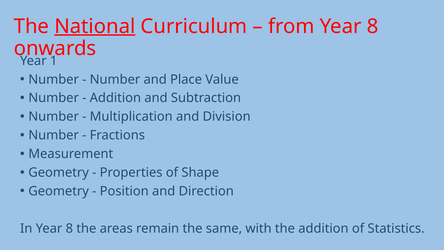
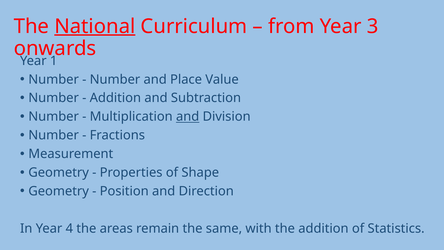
from Year 8: 8 -> 3
and at (188, 117) underline: none -> present
In Year 8: 8 -> 4
